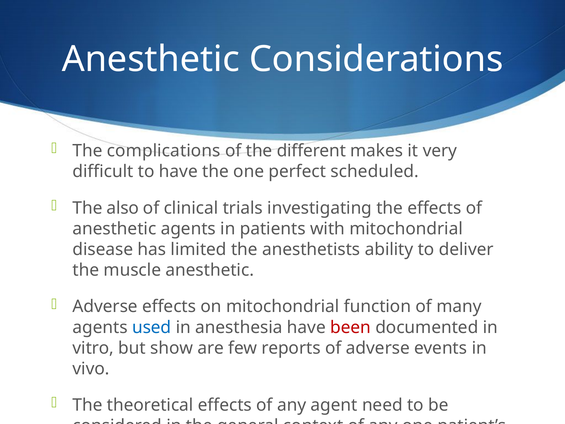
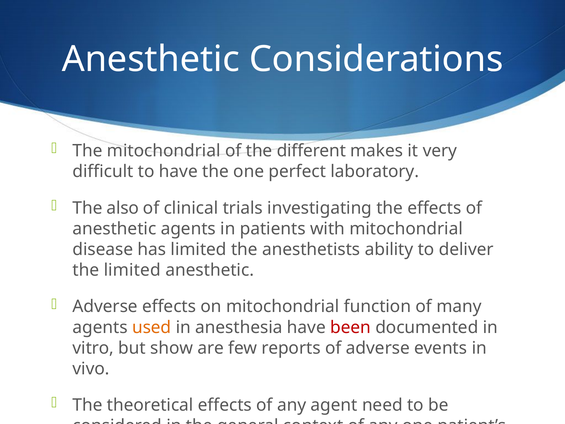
The complications: complications -> mitochondrial
scheduled: scheduled -> laboratory
the muscle: muscle -> limited
used colour: blue -> orange
